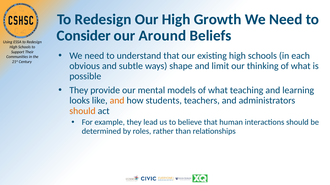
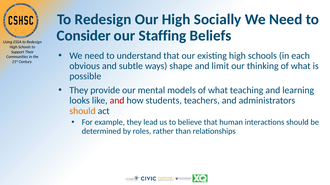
Growth: Growth -> Socially
Around: Around -> Staffing
and at (117, 101) colour: orange -> red
